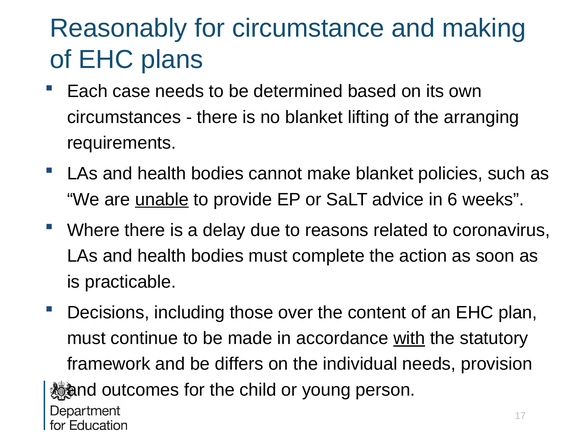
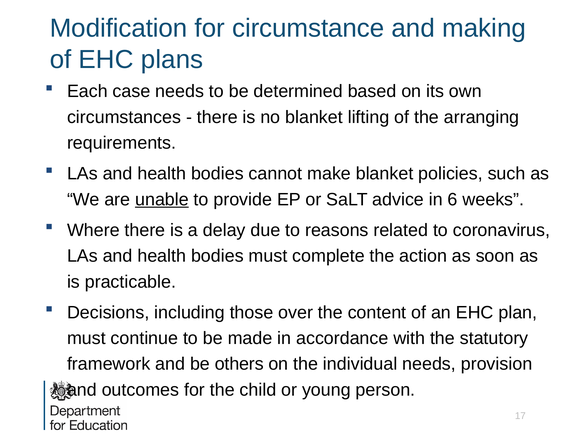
Reasonably: Reasonably -> Modification
with underline: present -> none
differs: differs -> others
